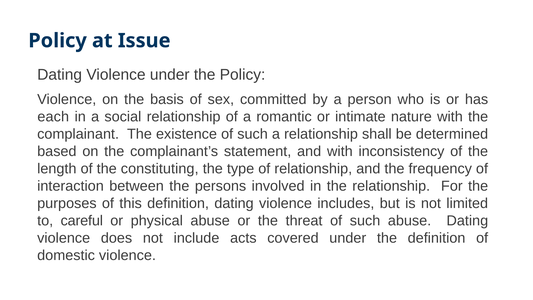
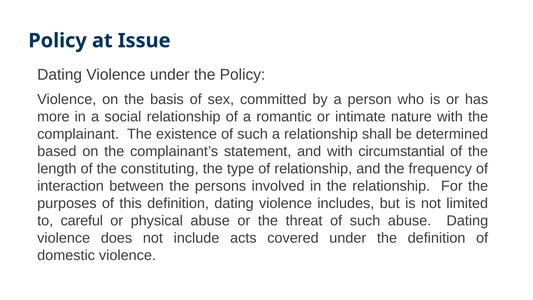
each: each -> more
inconsistency: inconsistency -> circumstantial
